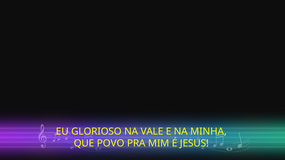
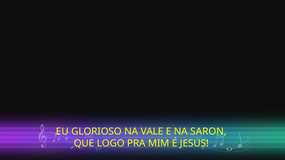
MINHA: MINHA -> SARON
POVO: POVO -> LOGO
